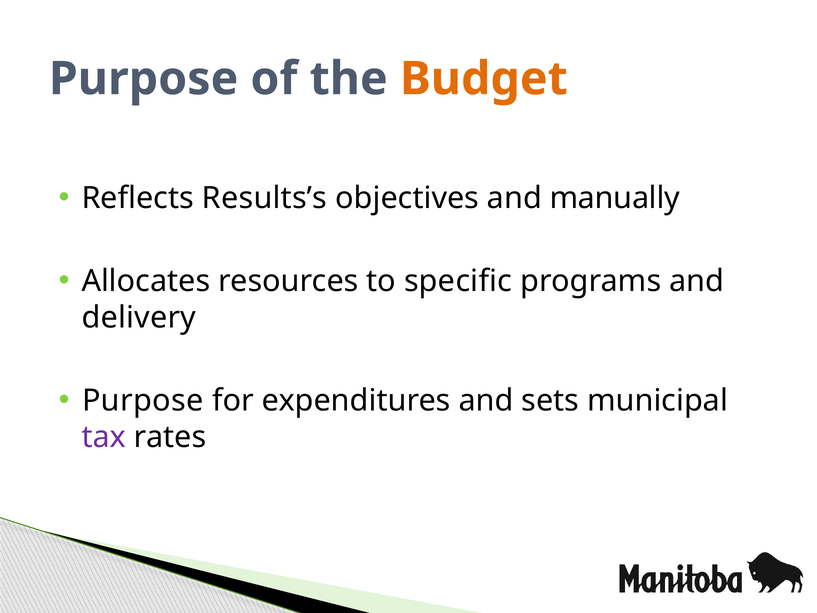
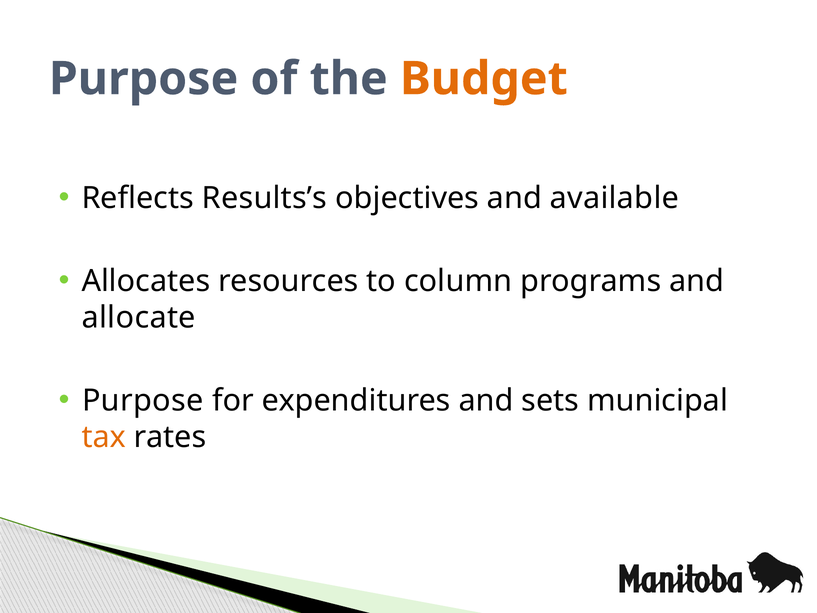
manually: manually -> available
specific: specific -> column
delivery: delivery -> allocate
tax colour: purple -> orange
